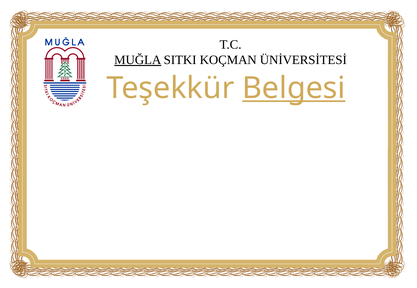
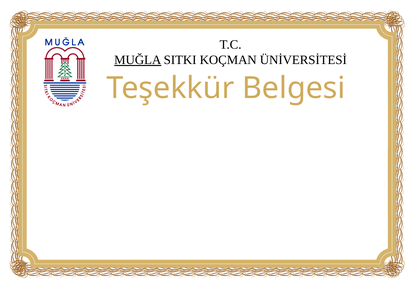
Belgesi underline: present -> none
